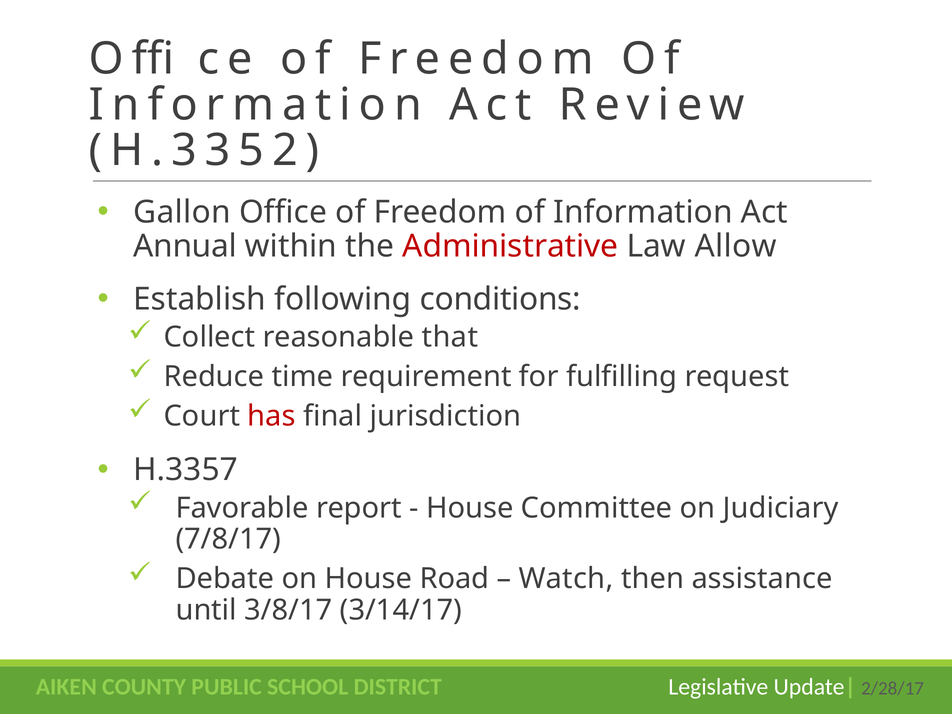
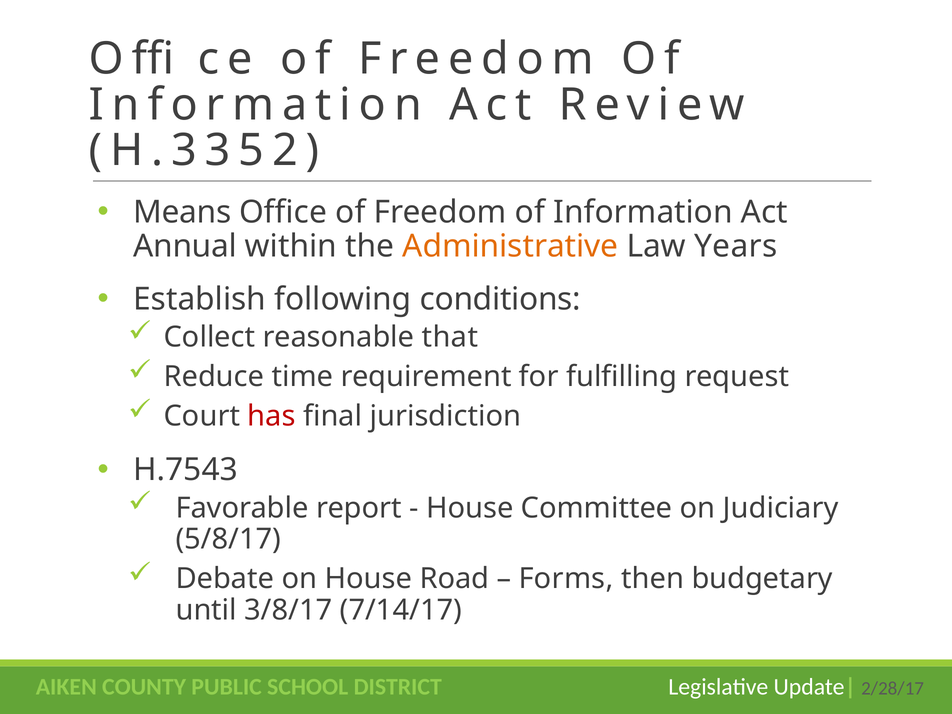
Gallon: Gallon -> Means
Administrative colour: red -> orange
Allow: Allow -> Years
H.3357: H.3357 -> H.7543
7/8/17: 7/8/17 -> 5/8/17
Watch: Watch -> Forms
assistance: assistance -> budgetary
3/14/17: 3/14/17 -> 7/14/17
